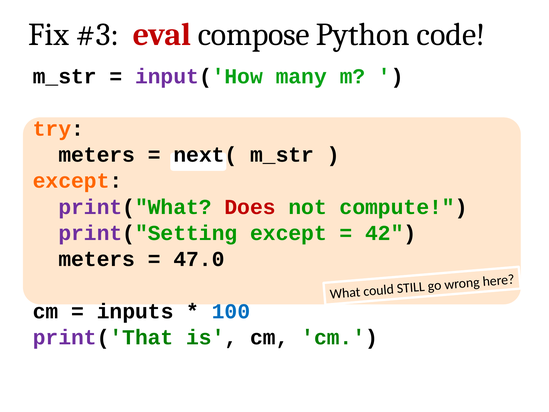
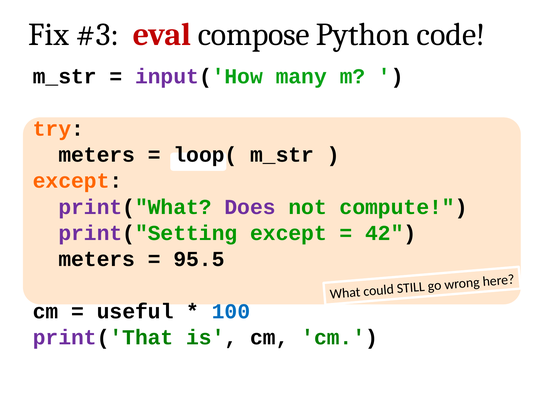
next(: next( -> loop(
Does colour: red -> purple
47.0: 47.0 -> 95.5
inputs: inputs -> useful
